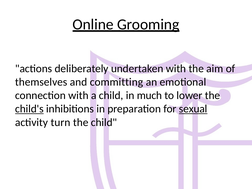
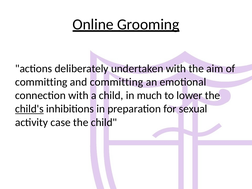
themselves at (41, 82): themselves -> committing
sexual underline: present -> none
turn: turn -> case
